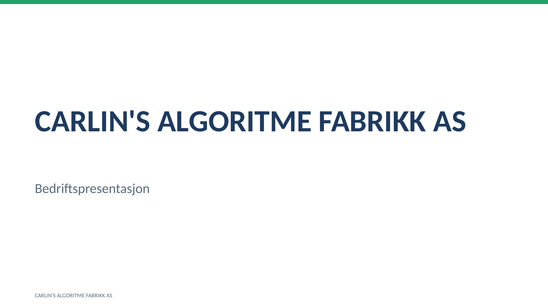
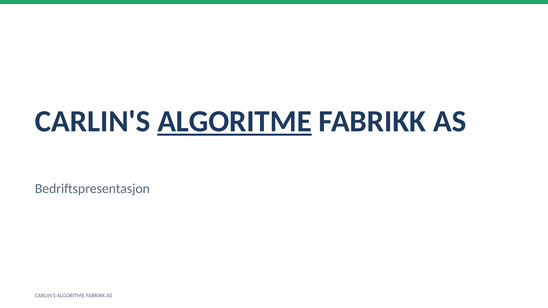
ALGORITME at (235, 122) underline: none -> present
